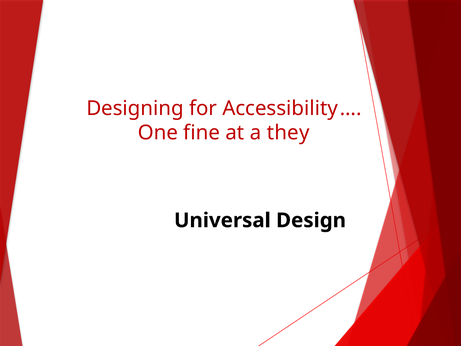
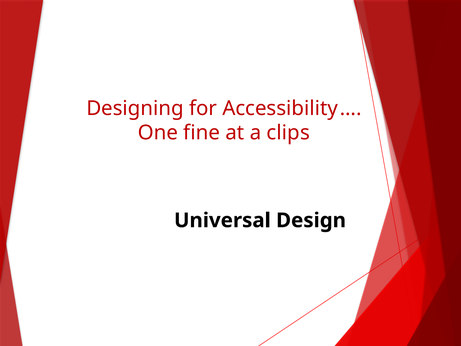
they: they -> clips
